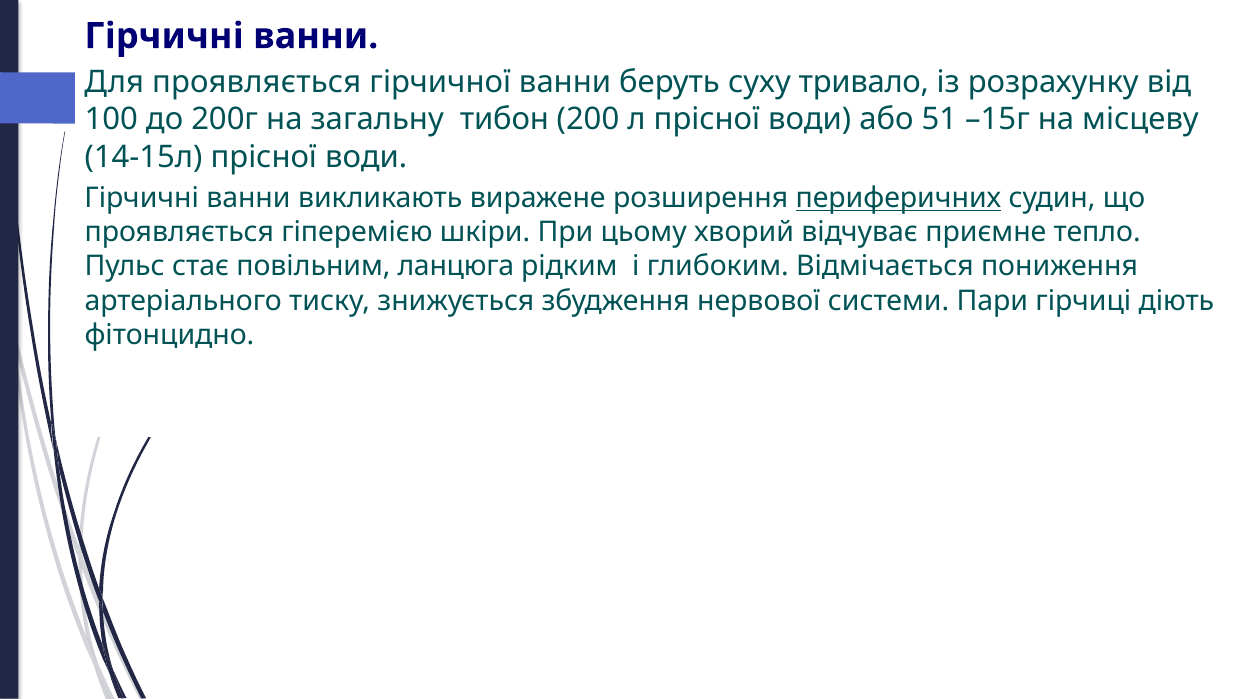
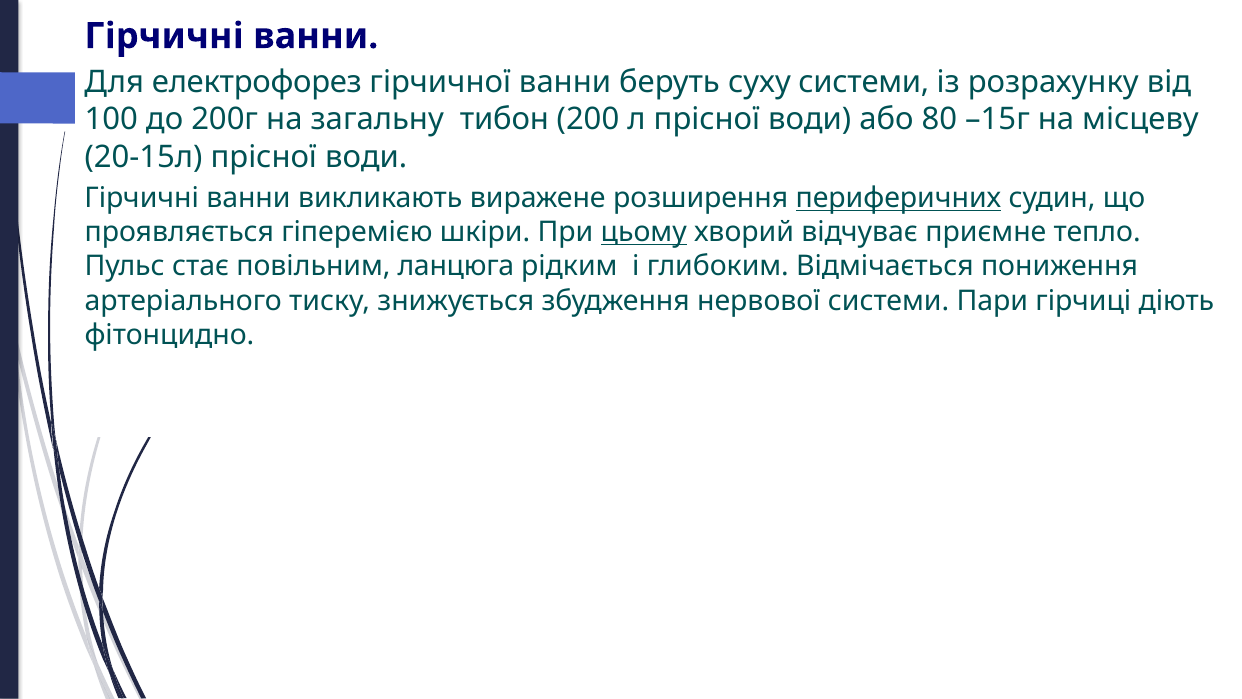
Для проявляється: проявляється -> електрофорез
суху тривало: тривало -> системи
51: 51 -> 80
14-15л: 14-15л -> 20-15л
цьому underline: none -> present
